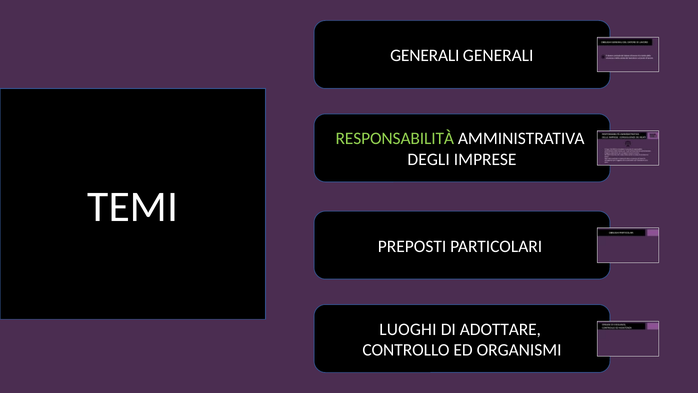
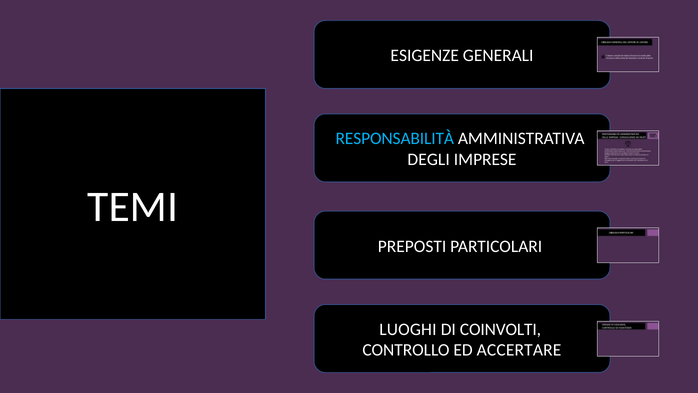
GENERALI at (425, 56): GENERALI -> ESIGENZE
RESPONSABILITÀ colour: light green -> light blue
ADOTTARE: ADOTTARE -> COINVOLTI
ORGANISMI: ORGANISMI -> ACCERTARE
